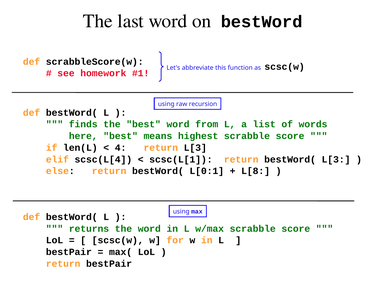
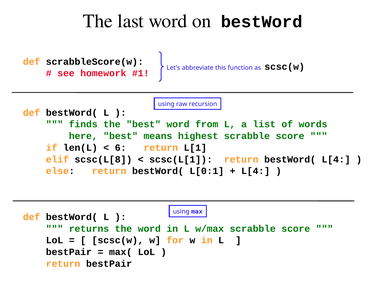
4: 4 -> 6
return L[3: L[3 -> L[1
scsc(L[4: scsc(L[4 -> scsc(L[8
bestWord( L[3: L[3 -> L[4
L[8 at (256, 171): L[8 -> L[4
